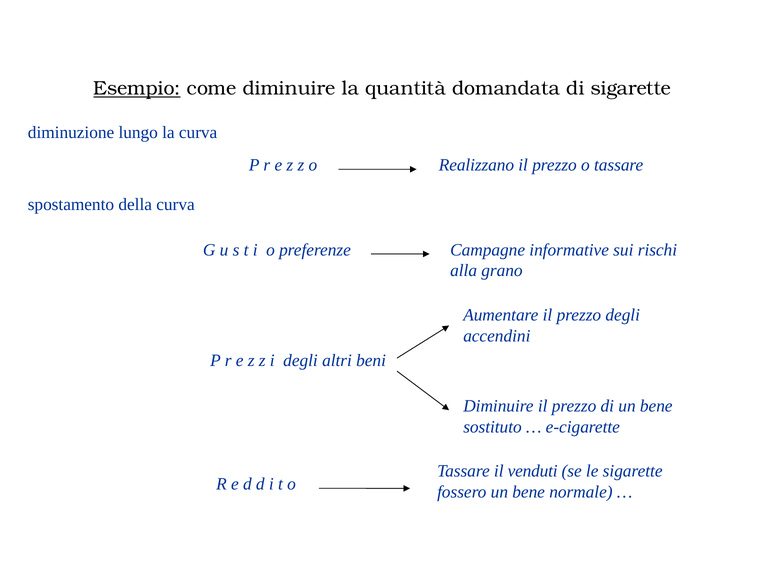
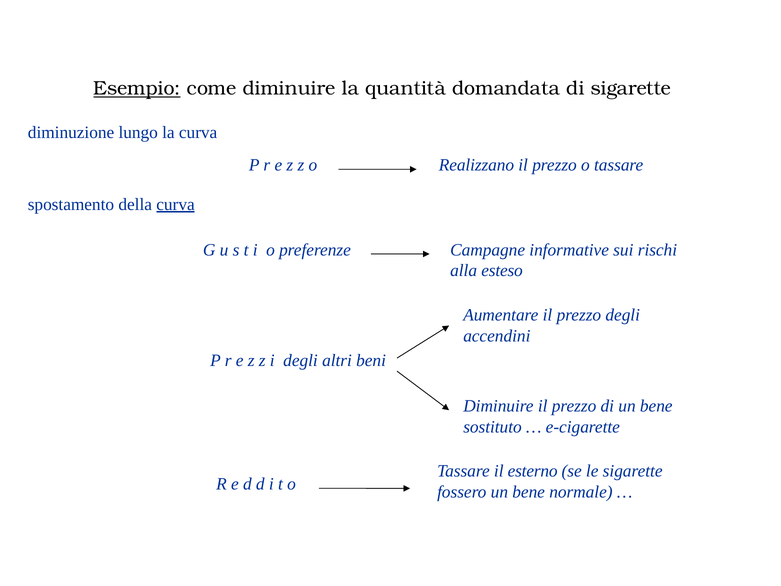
curva at (176, 204) underline: none -> present
grano: grano -> esteso
venduti: venduti -> esterno
